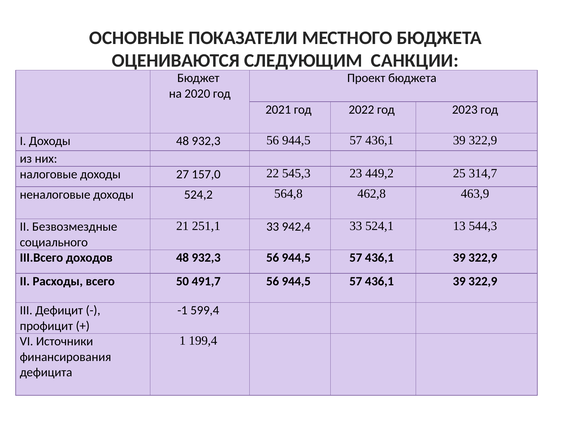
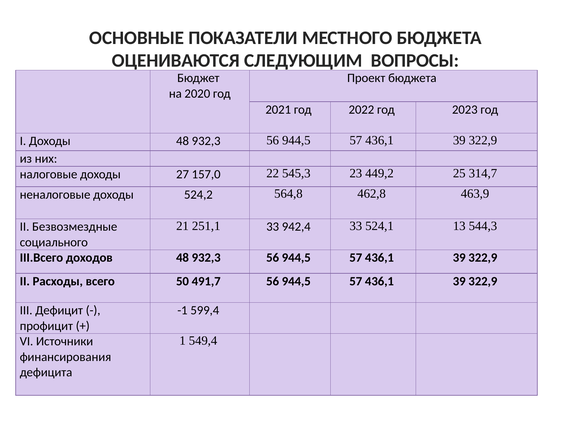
САНКЦИИ: САНКЦИИ -> ВОПРОСЫ
199,4: 199,4 -> 549,4
